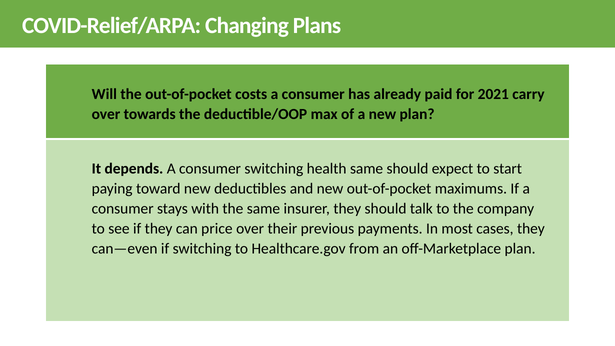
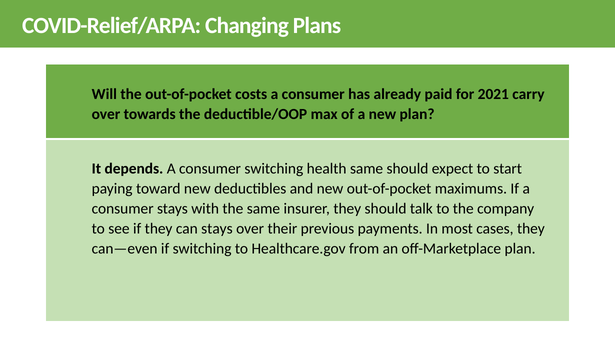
can price: price -> stays
